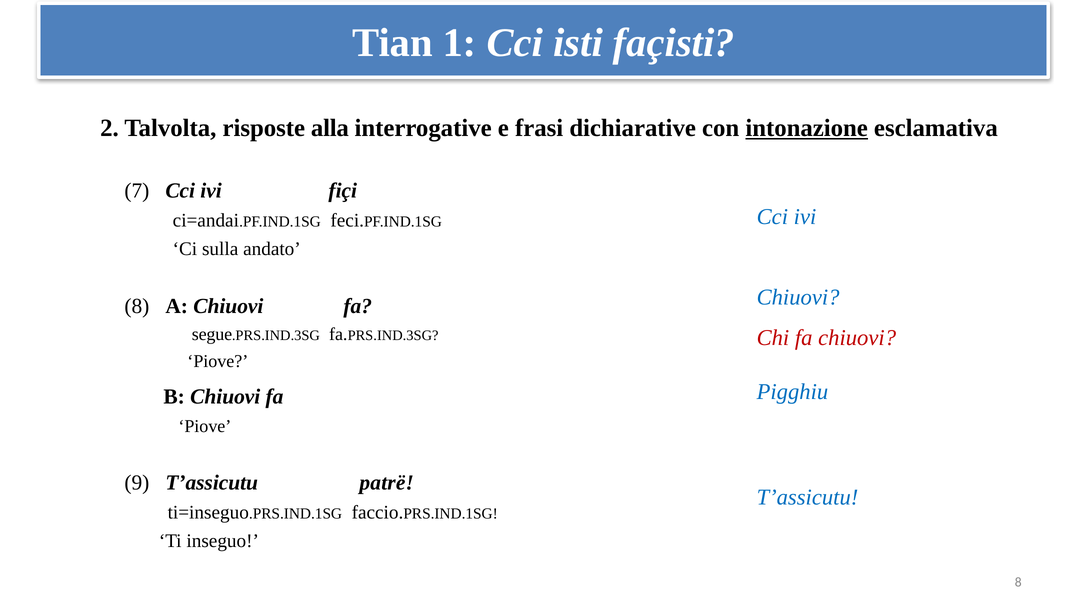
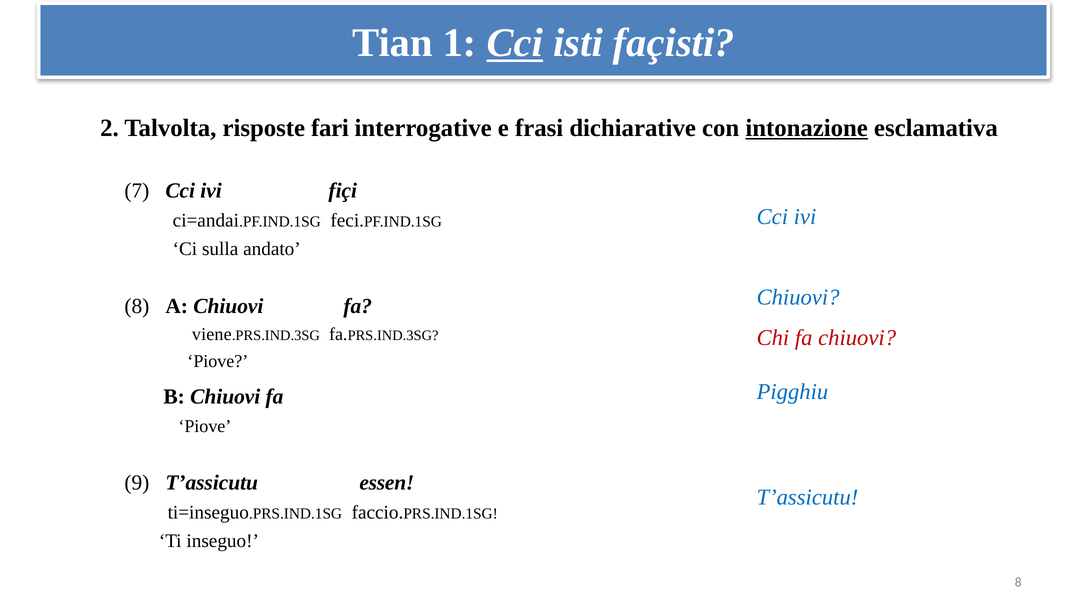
Cci at (515, 43) underline: none -> present
alla: alla -> fari
segue: segue -> viene
patrë: patrë -> essen
